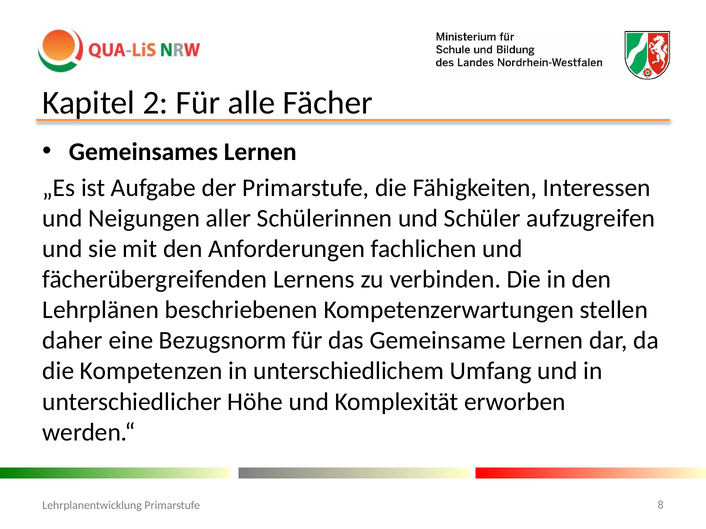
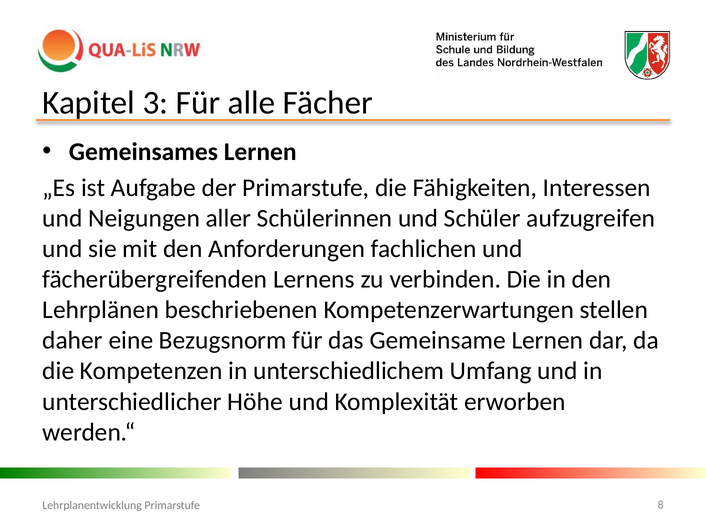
2: 2 -> 3
